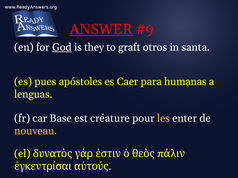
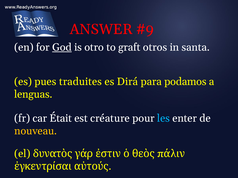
ANSWER underline: present -> none
they: they -> otro
apóstoles: apóstoles -> traduites
Caer: Caer -> Dirá
humanas: humanas -> podamos
Base: Base -> Était
les colour: yellow -> light blue
